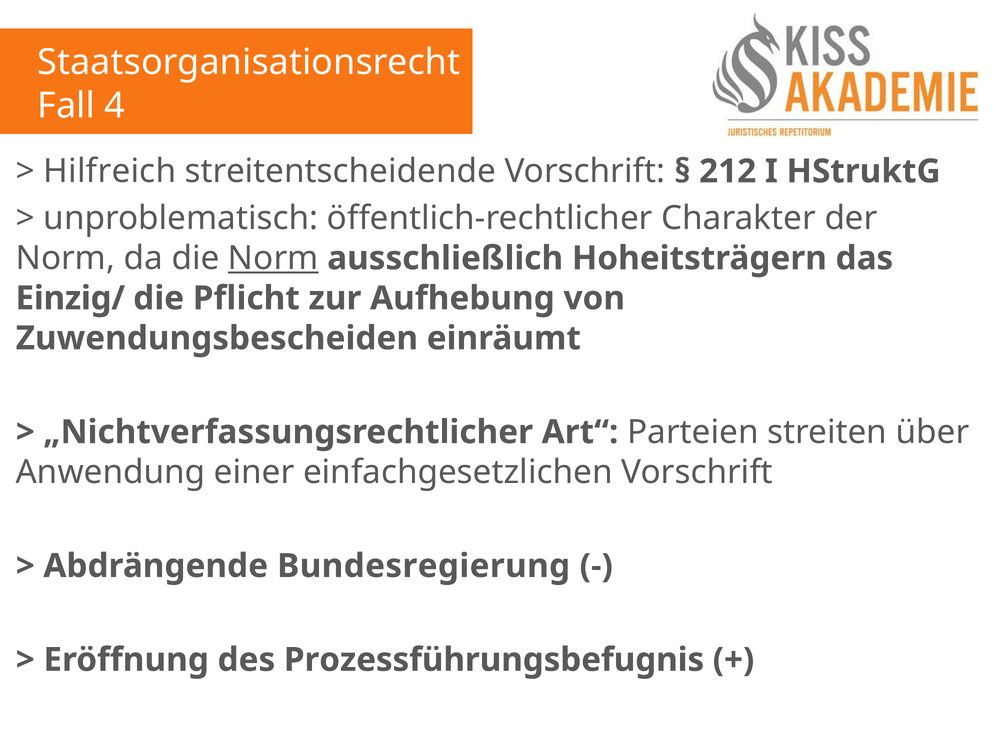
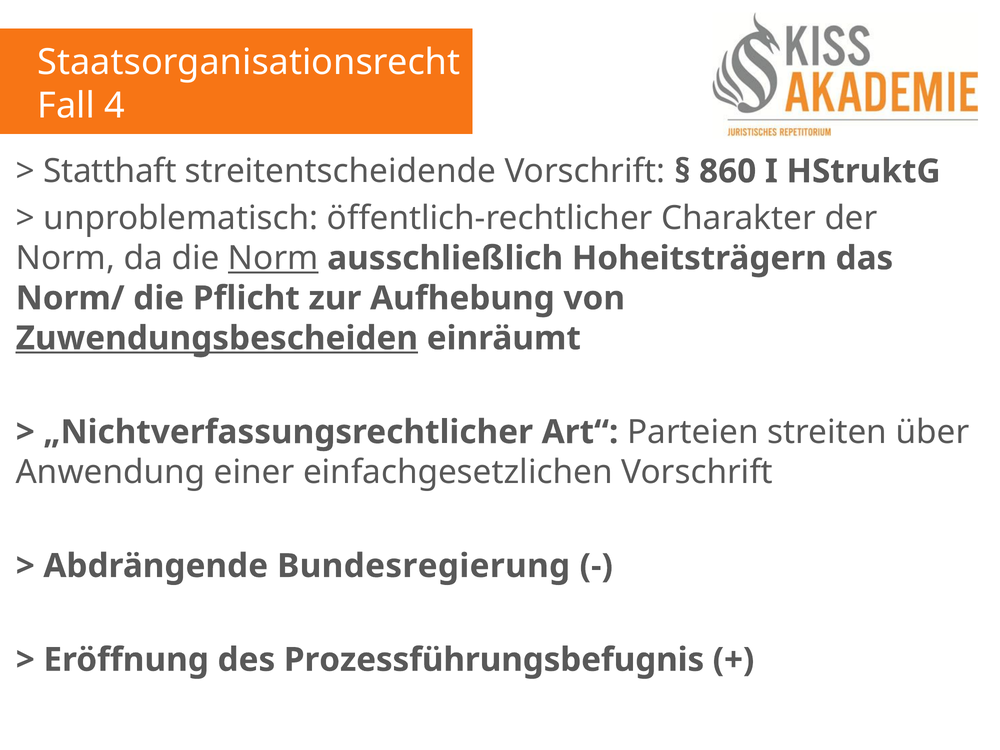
Hilfreich: Hilfreich -> Statthaft
212: 212 -> 860
Einzig/: Einzig/ -> Norm/
Zuwendungsbescheiden underline: none -> present
